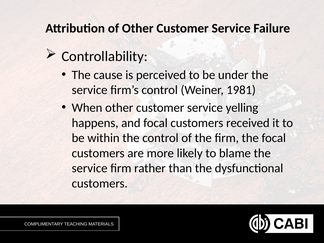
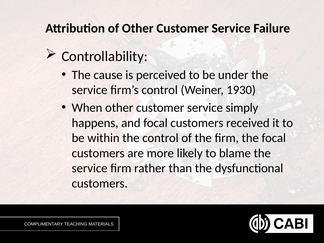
1981: 1981 -> 1930
yelling: yelling -> simply
